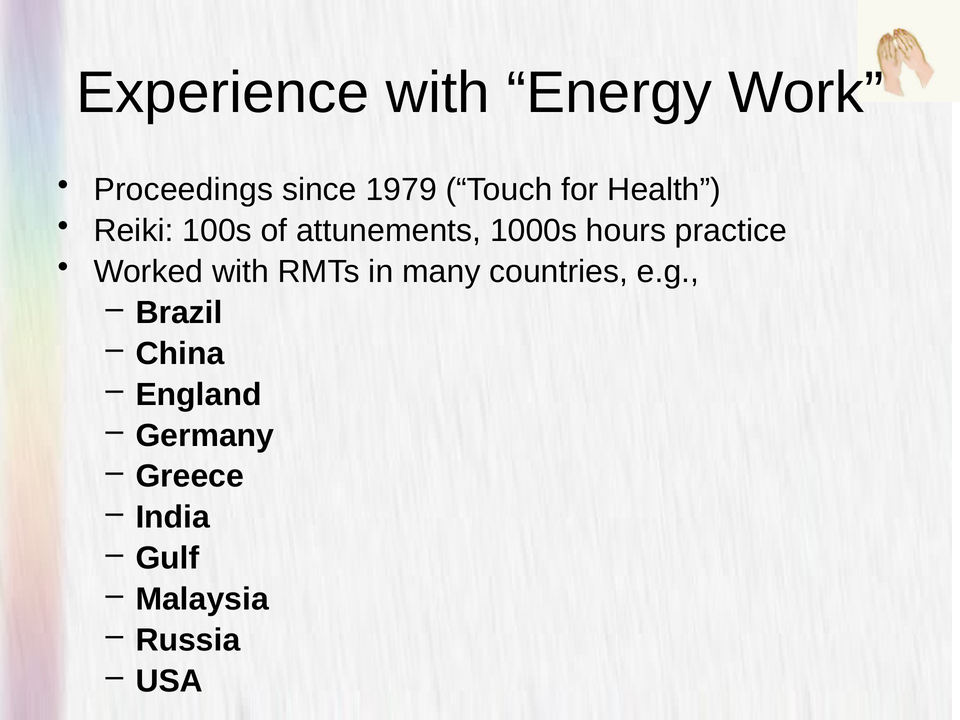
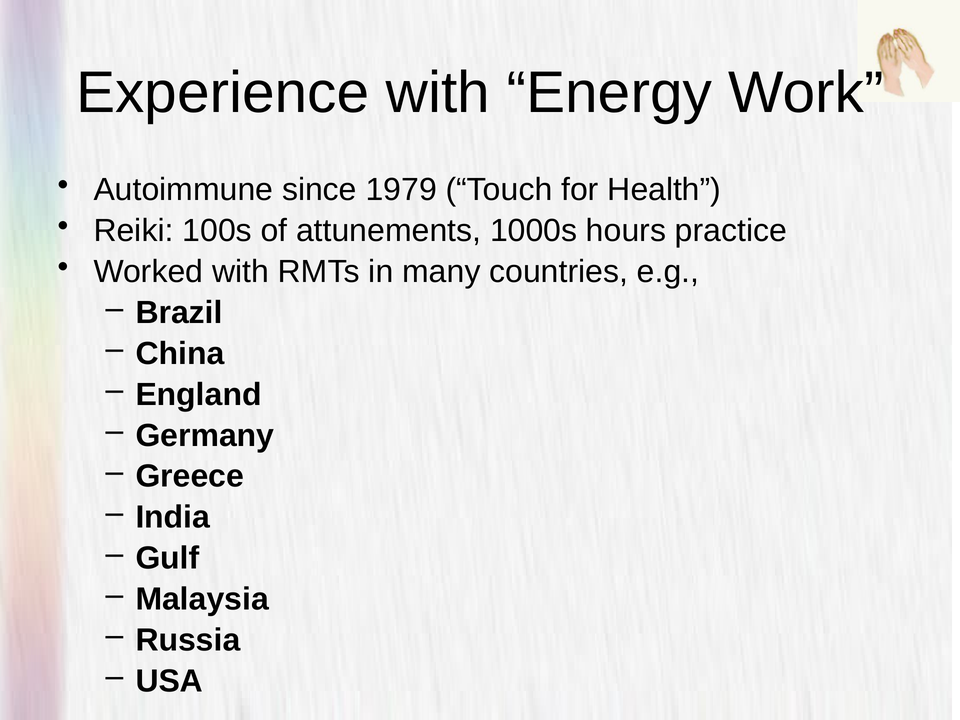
Proceedings: Proceedings -> Autoimmune
